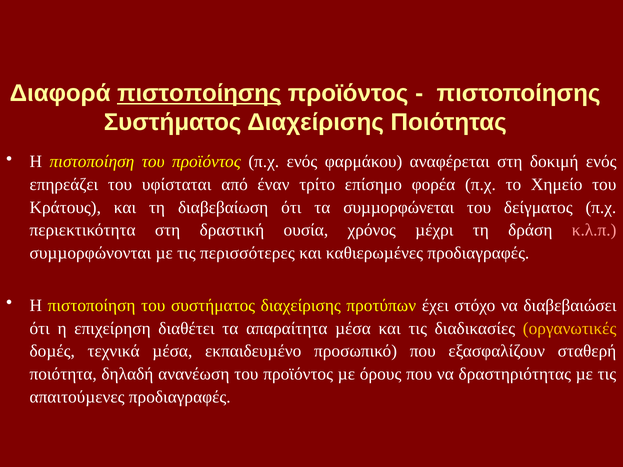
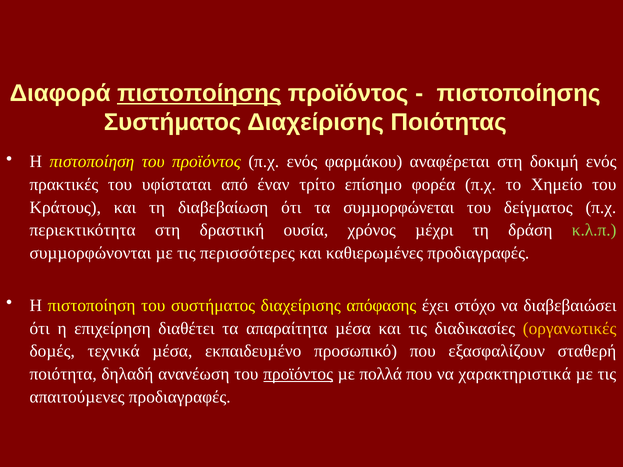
επηρεάζει: επηρεάζει -> πρακτικές
κ.λ.π colour: pink -> light green
προτύπων: προτύπων -> απόφασης
προϊόντος at (298, 374) underline: none -> present
όρους: όρους -> πολλά
δραστηριότητας: δραστηριότητας -> χαρακτηριστικά
